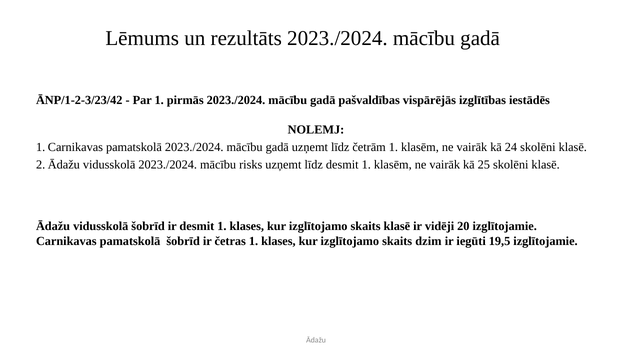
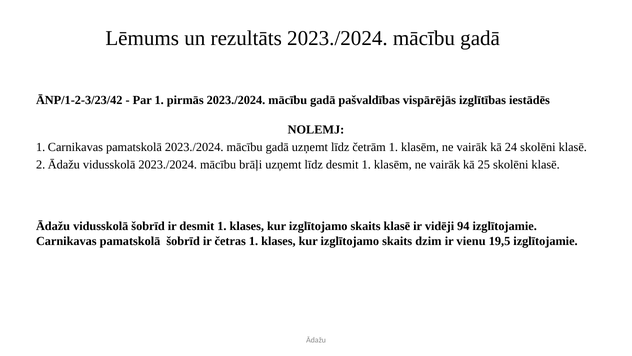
risks: risks -> brāļi
20: 20 -> 94
iegūti: iegūti -> vienu
